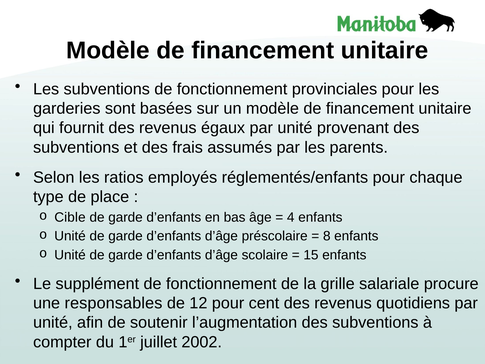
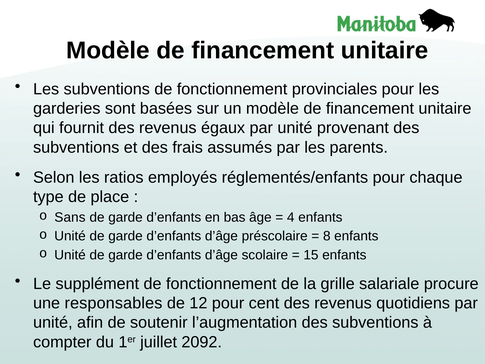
Cible: Cible -> Sans
2002: 2002 -> 2092
